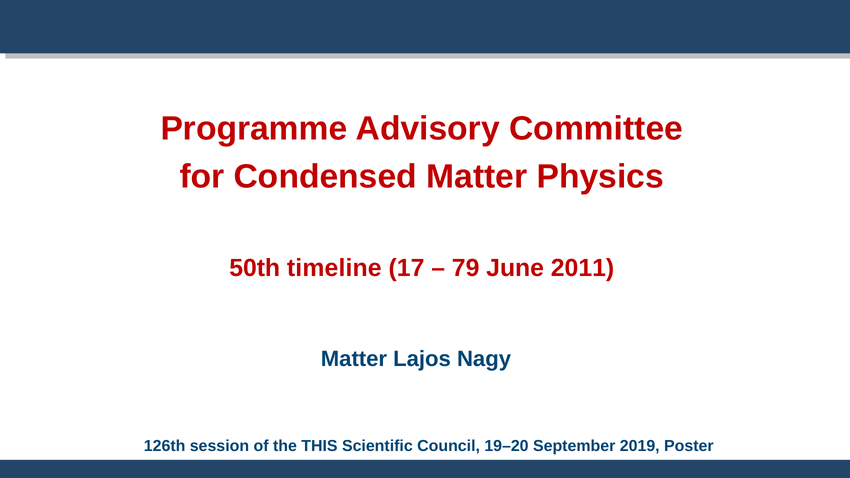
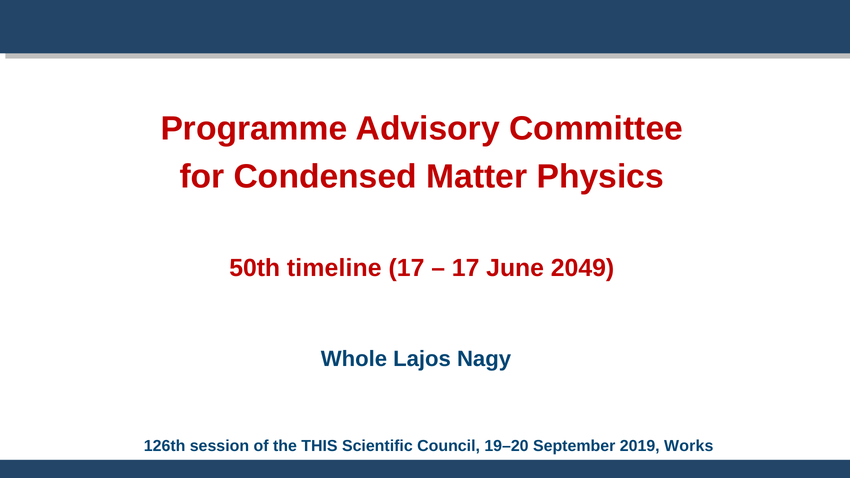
79 at (466, 268): 79 -> 17
2011: 2011 -> 2049
Matter at (354, 359): Matter -> Whole
Poster: Poster -> Works
